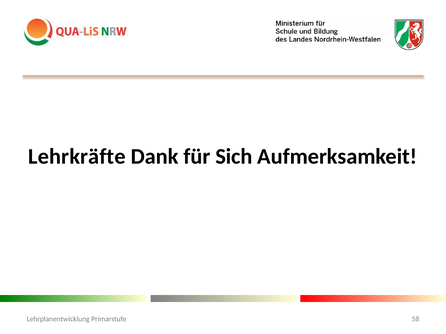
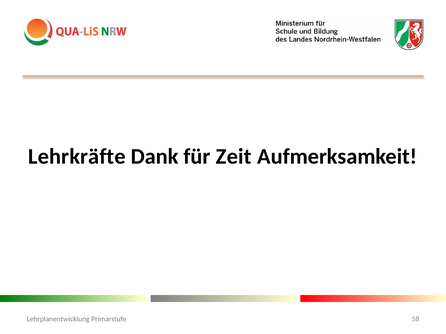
Sich: Sich -> Zeit
